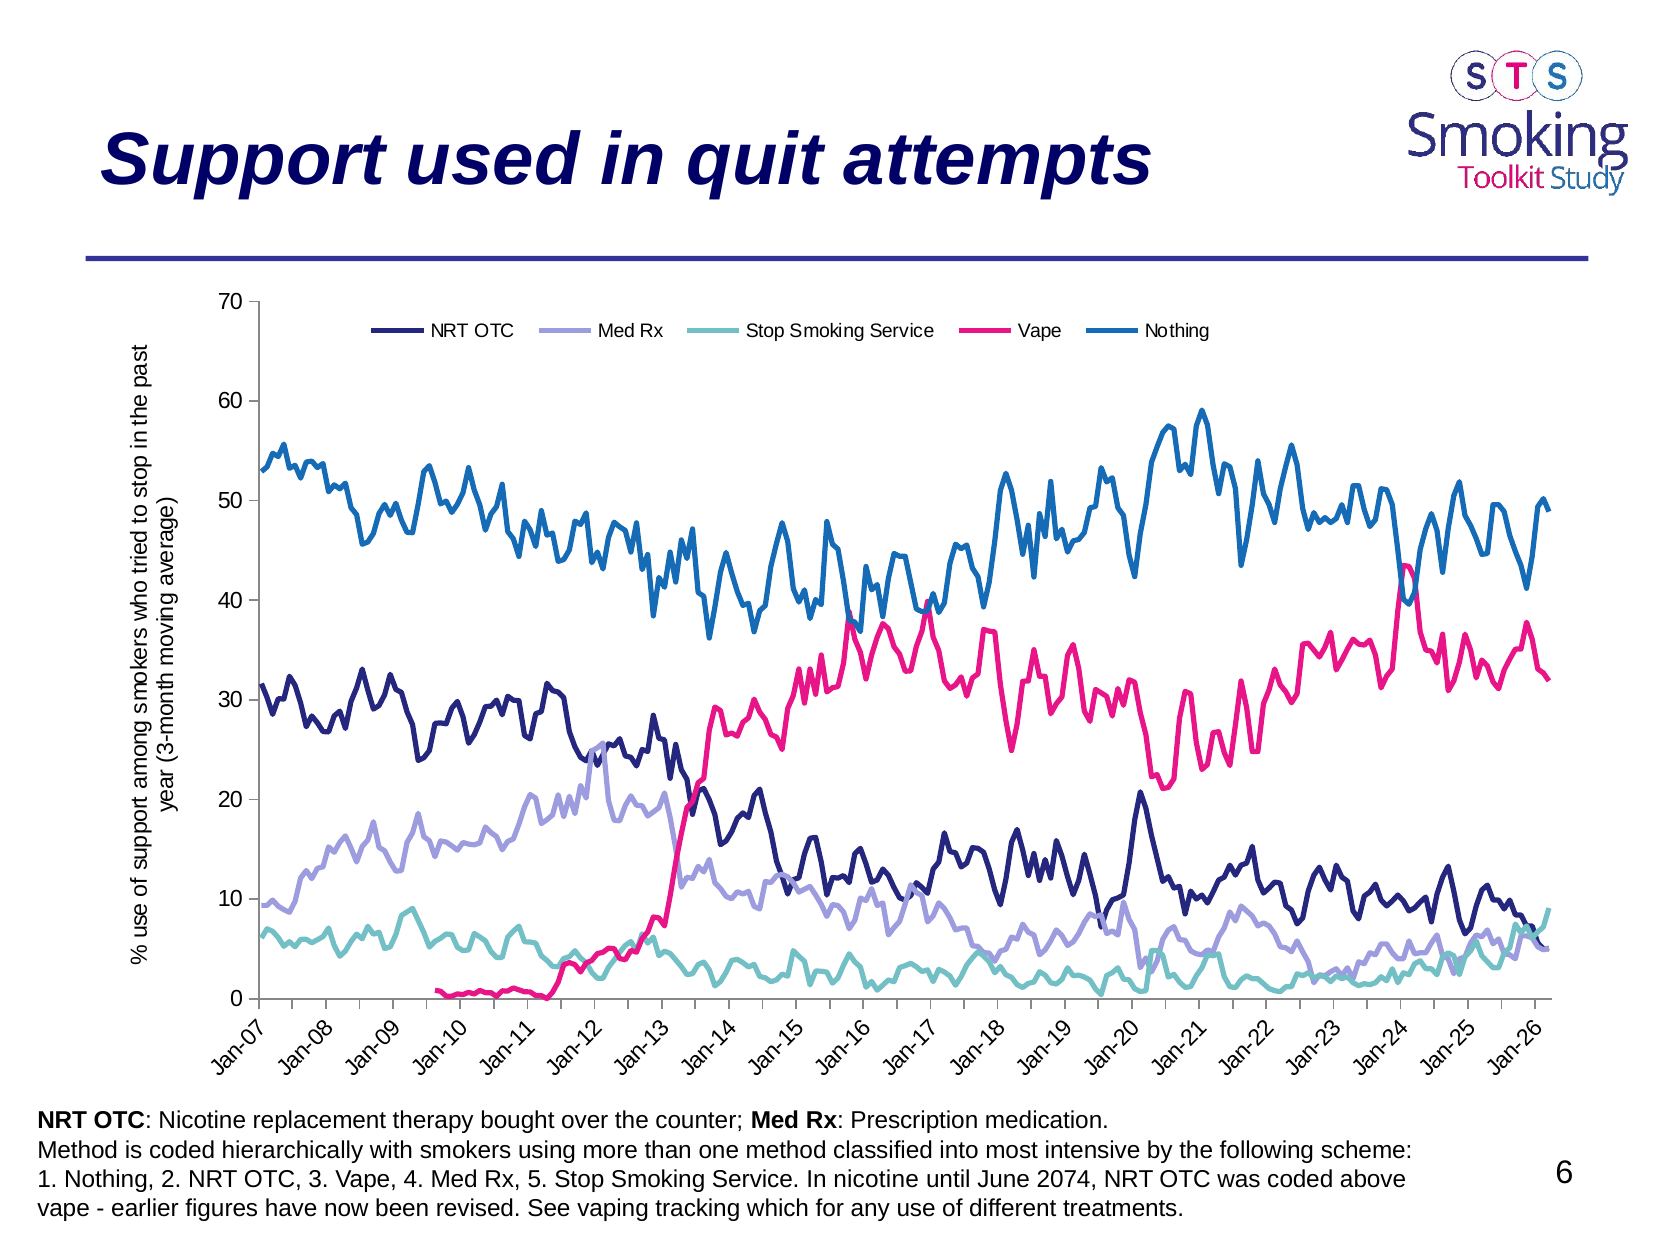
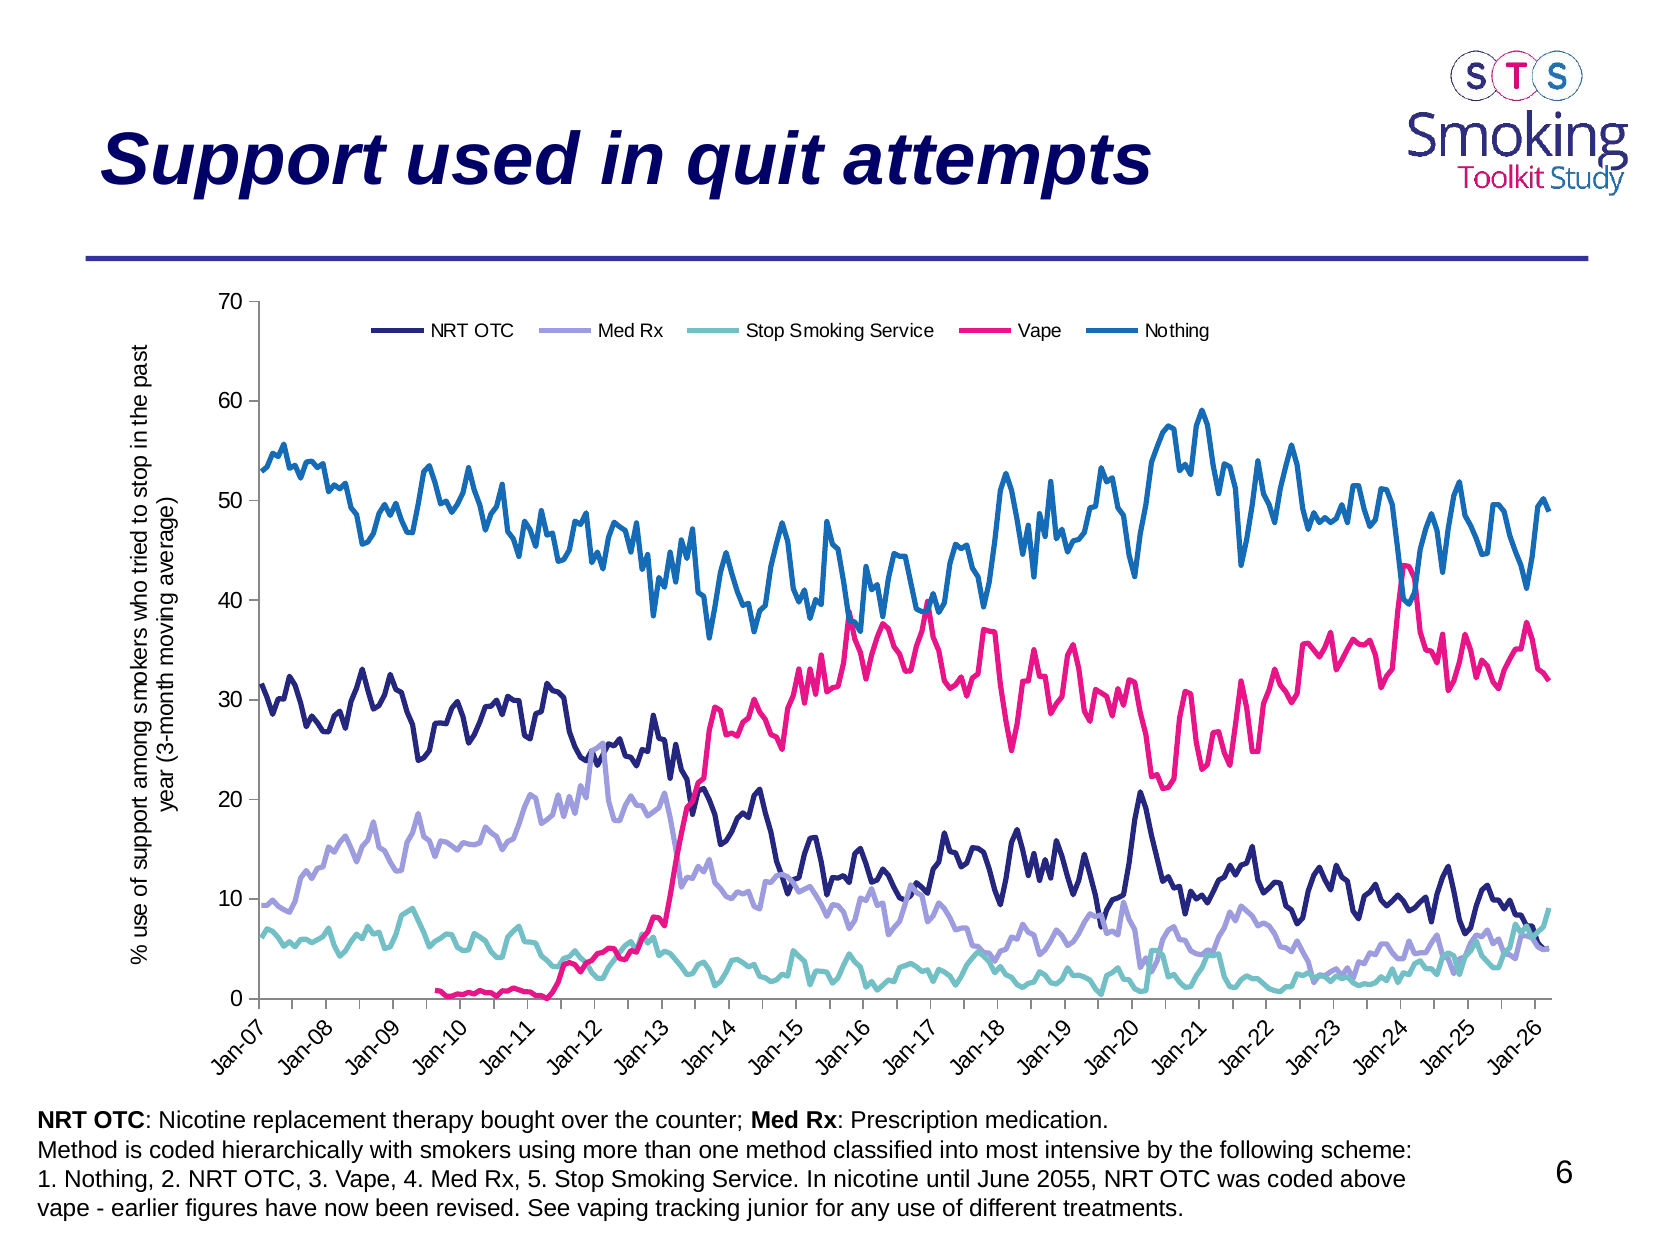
2074: 2074 -> 2055
which: which -> junior
